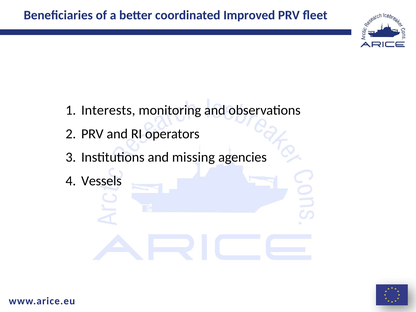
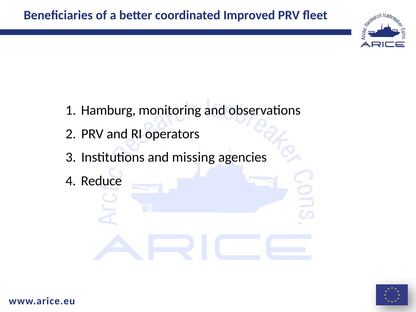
Interests: Interests -> Hamburg
Vessels: Vessels -> Reduce
